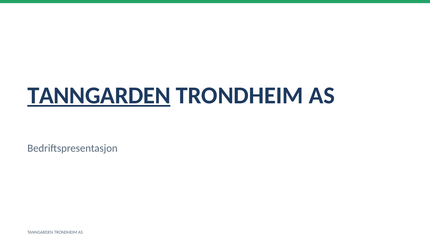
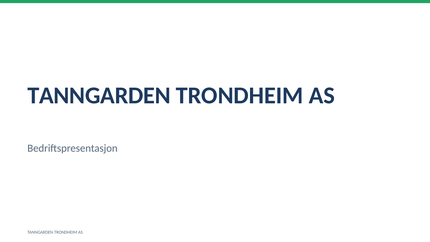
TANNGARDEN at (99, 95) underline: present -> none
